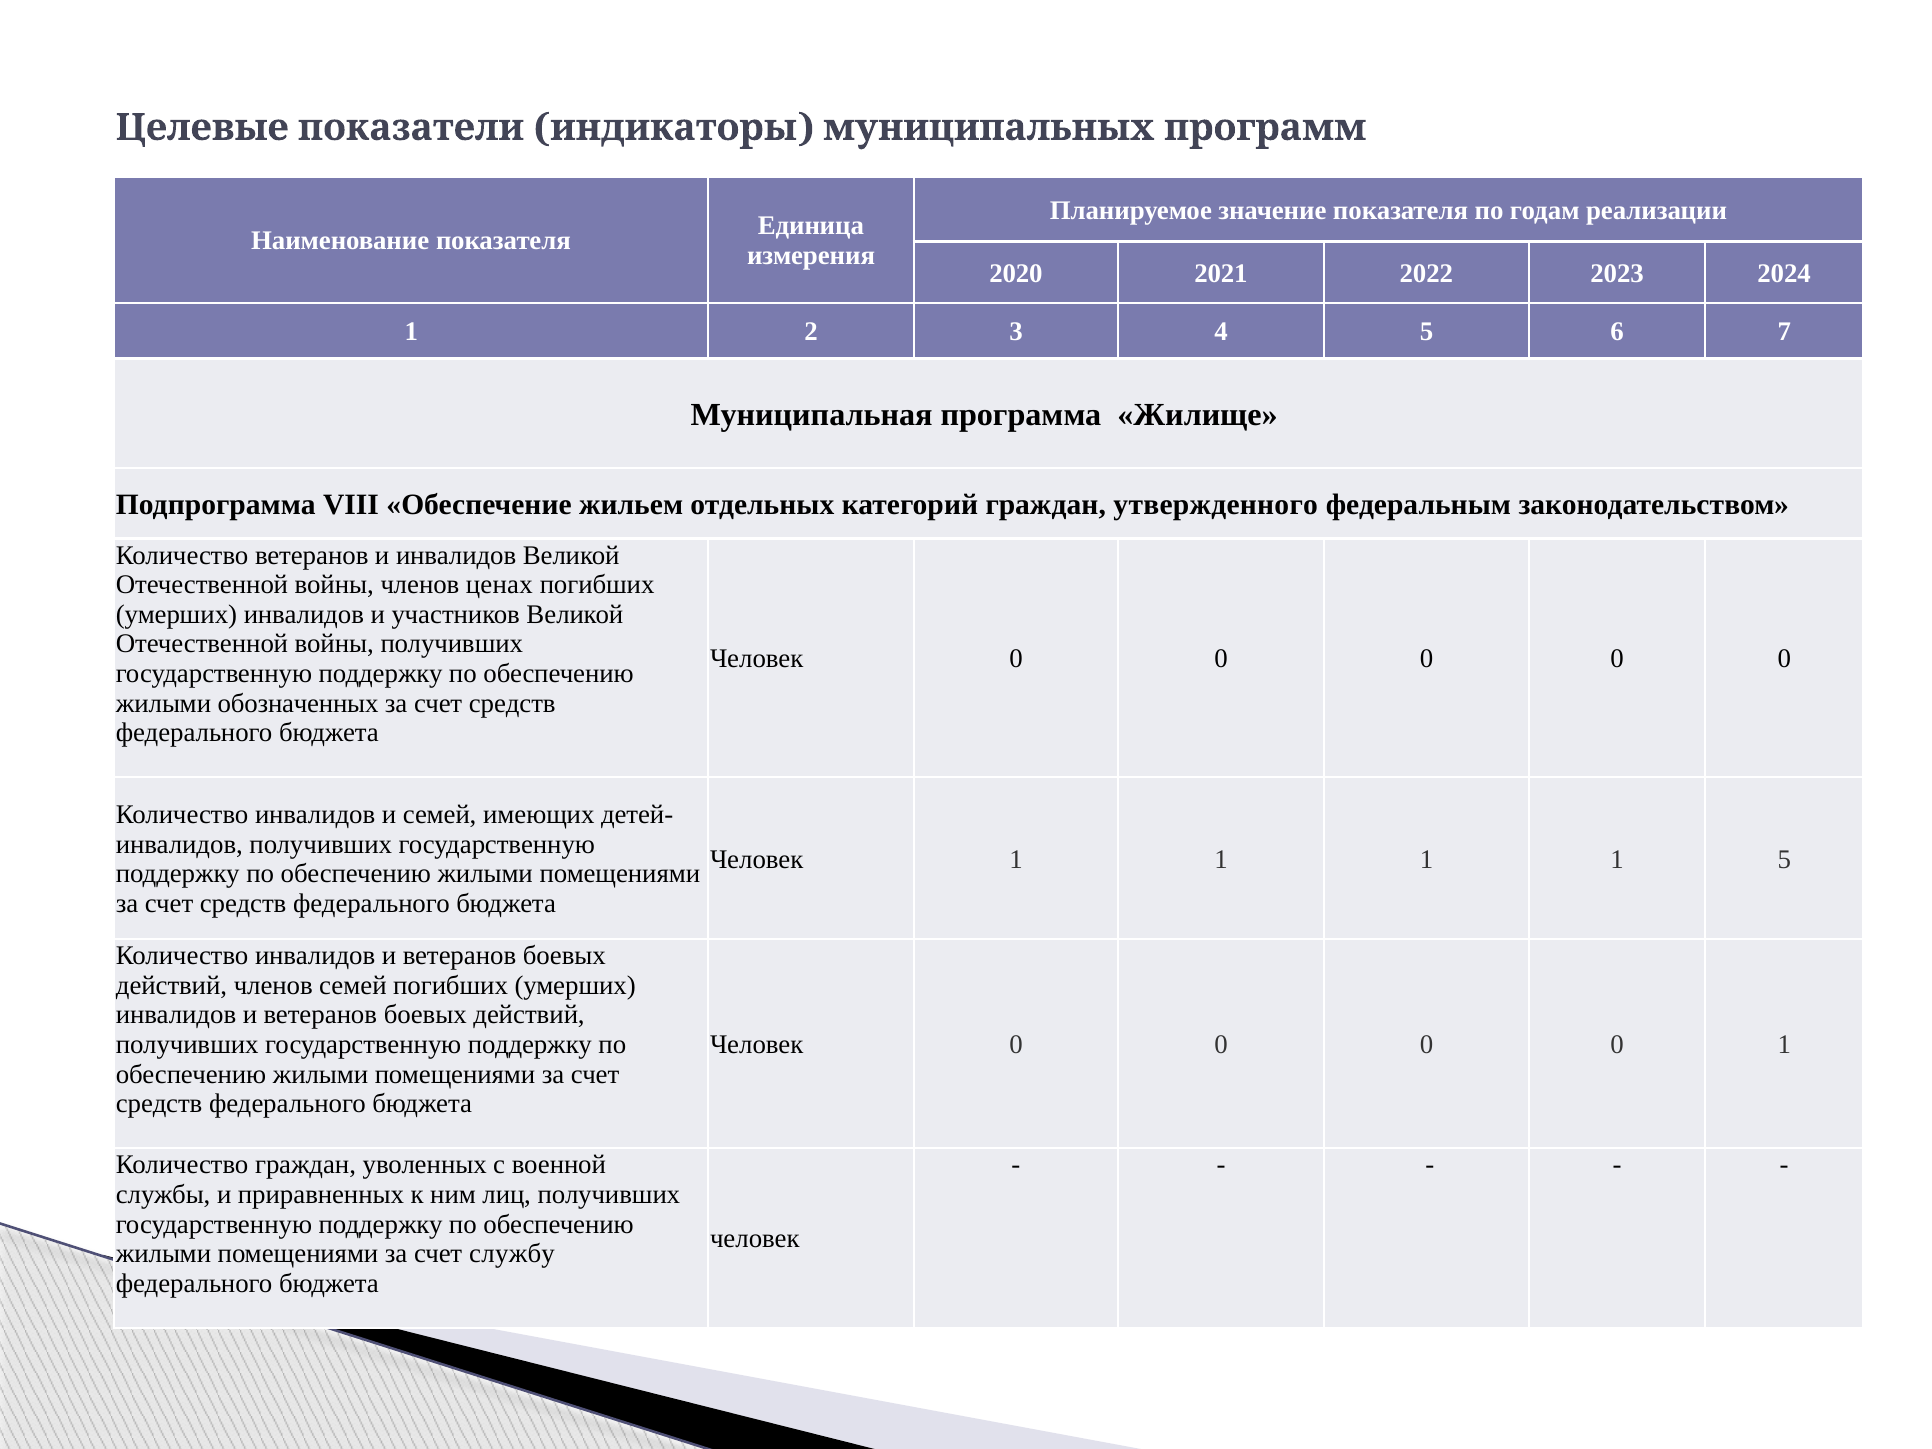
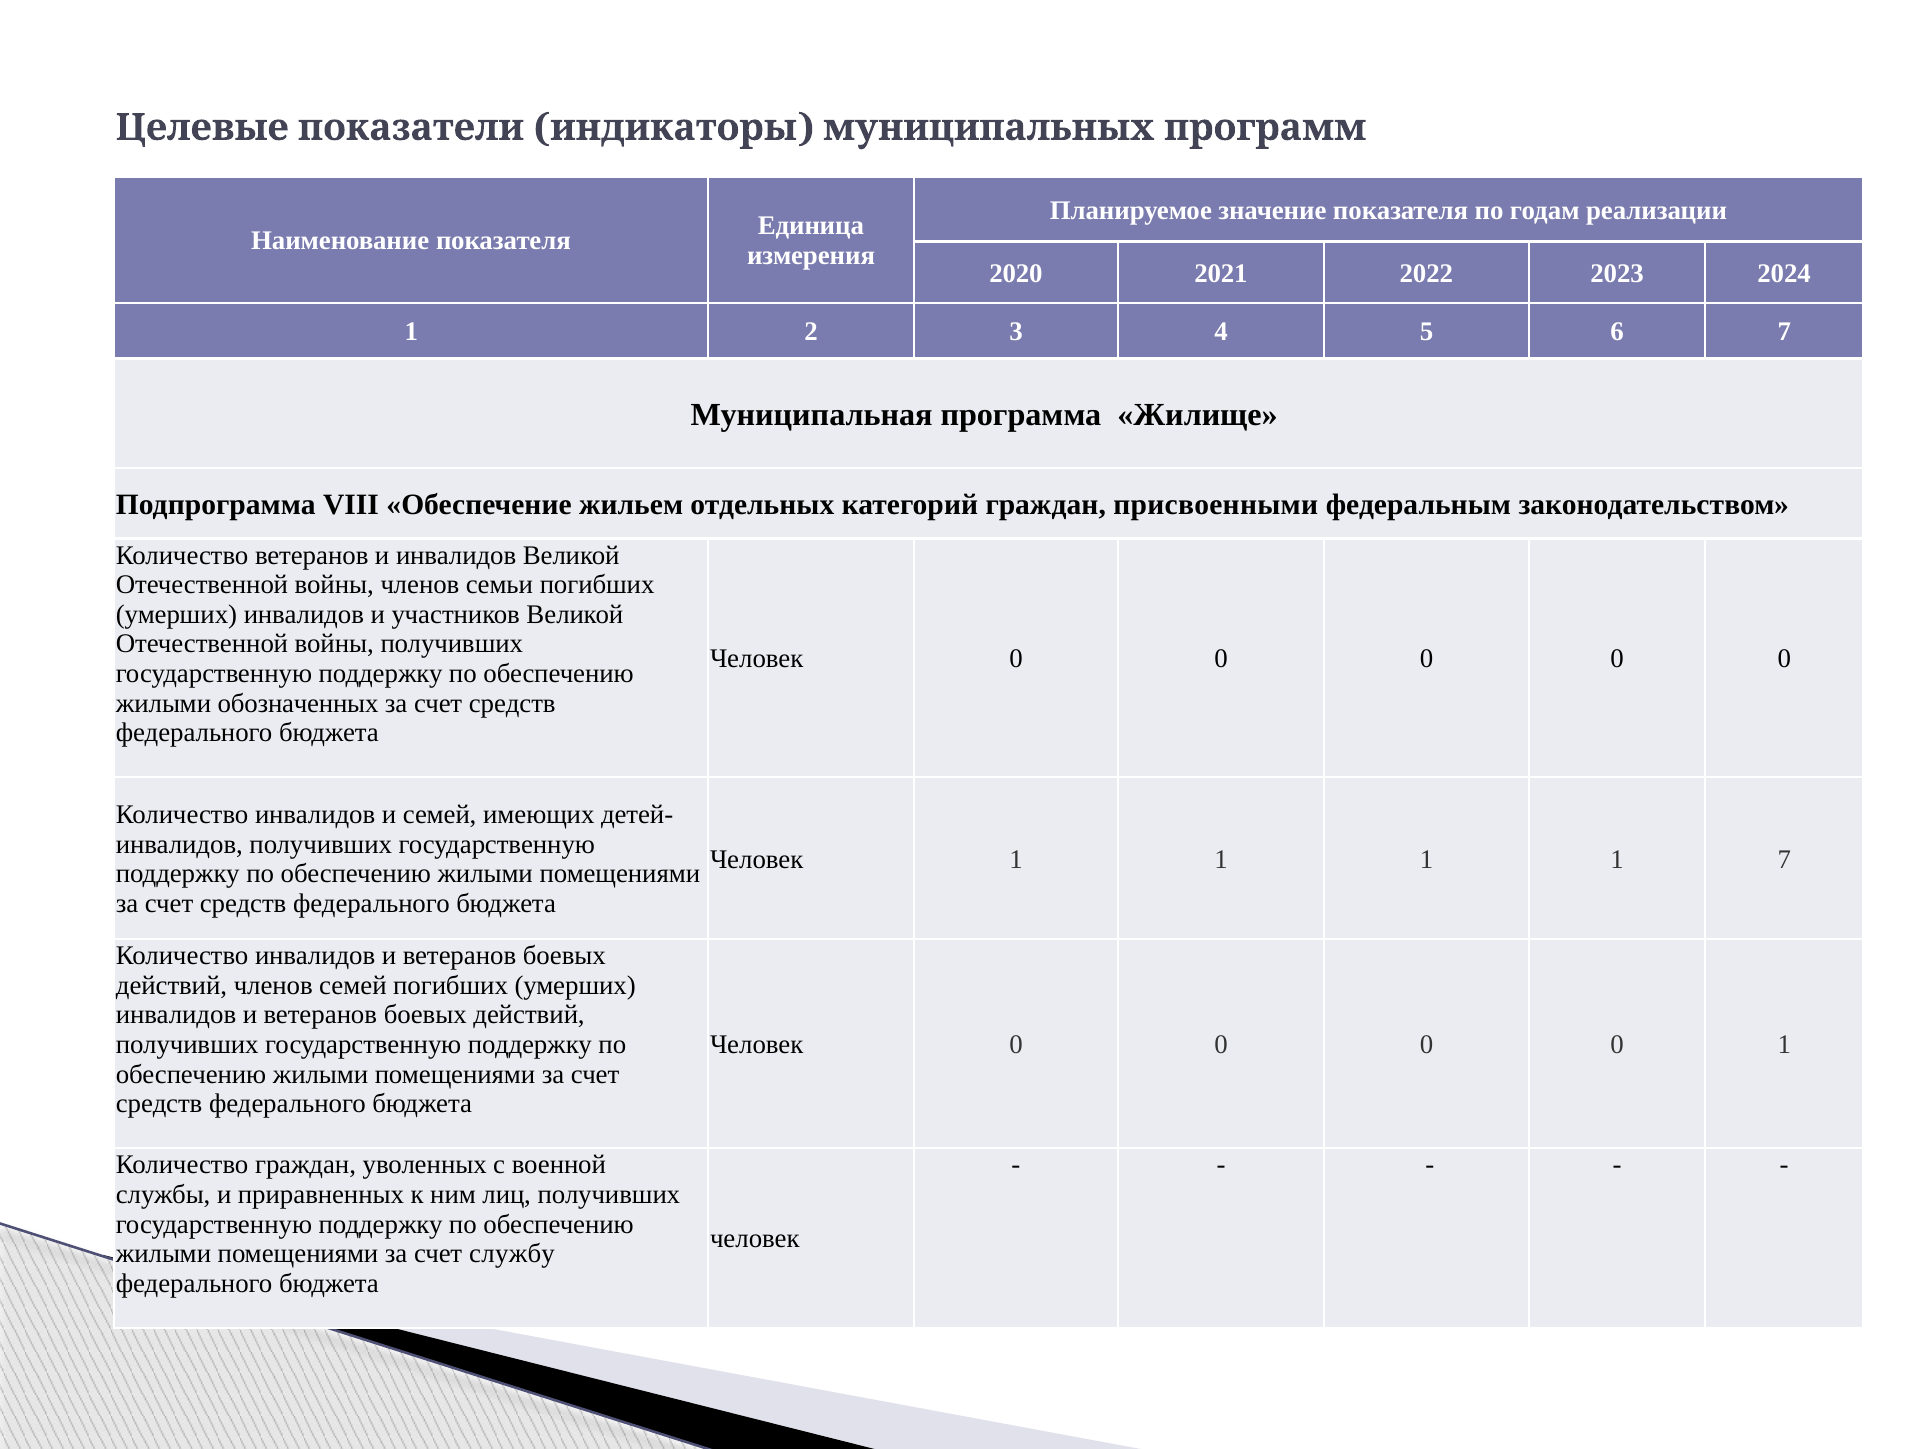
утвержденного: утвержденного -> присвоенными
ценах: ценах -> семьи
1 5: 5 -> 7
